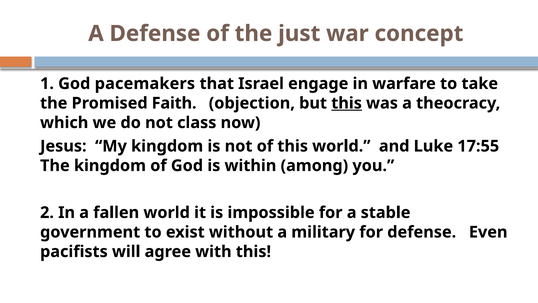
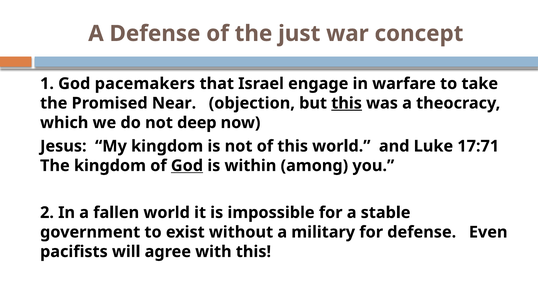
Faith: Faith -> Near
class: class -> deep
17:55: 17:55 -> 17:71
God at (187, 165) underline: none -> present
